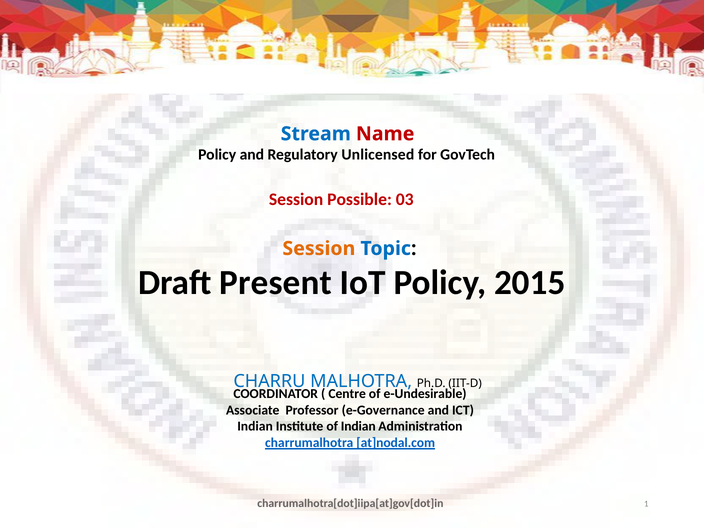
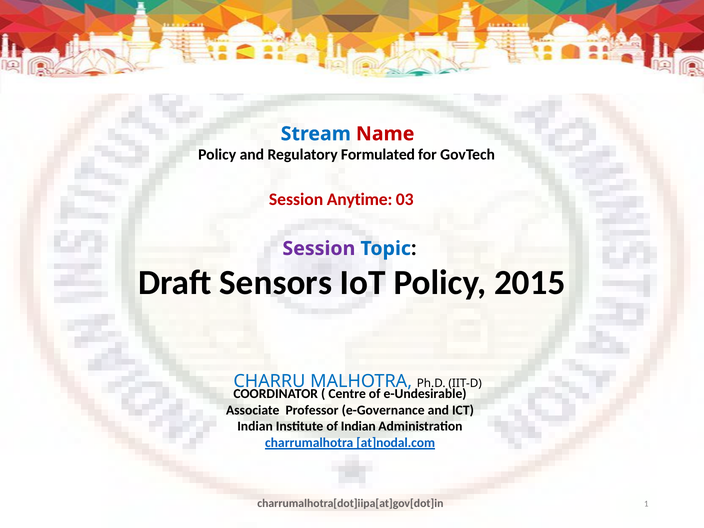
Unlicensed: Unlicensed -> Formulated
Possible: Possible -> Anytime
Session at (319, 249) colour: orange -> purple
Present: Present -> Sensors
